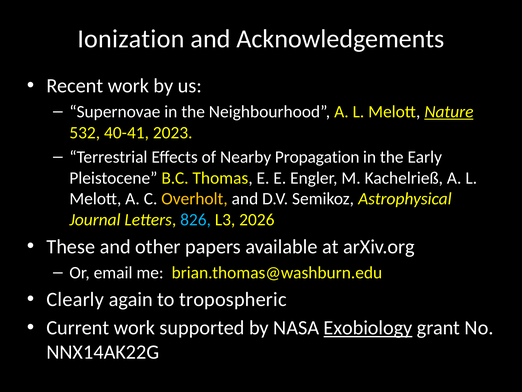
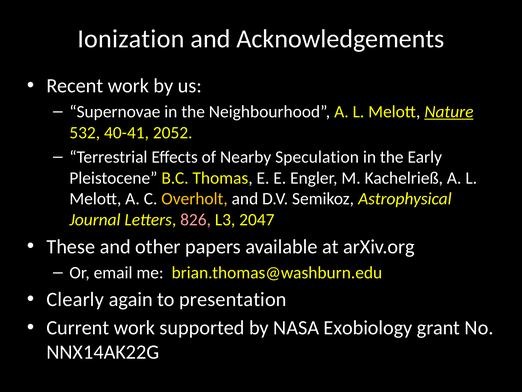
2023: 2023 -> 2052
Propagation: Propagation -> Speculation
826 colour: light blue -> pink
2026: 2026 -> 2047
tropospheric: tropospheric -> presentation
Exobiology underline: present -> none
